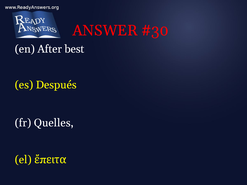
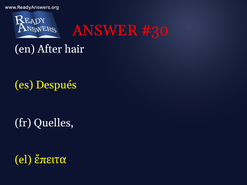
best: best -> hair
